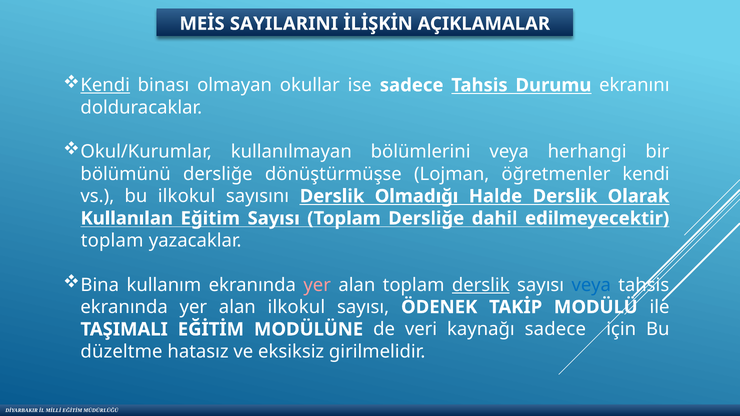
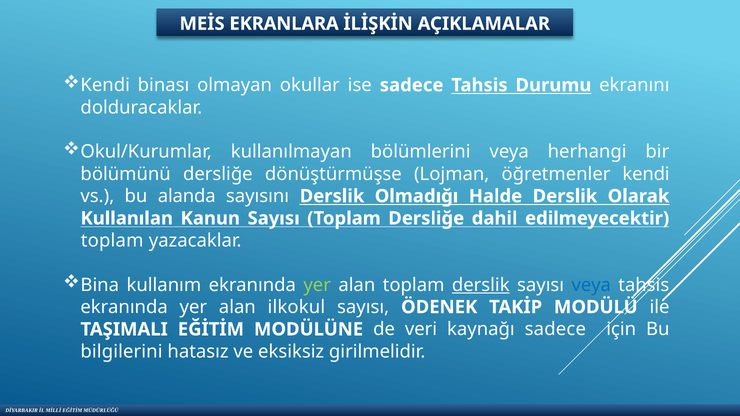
SAYILARINI: SAYILARINI -> EKRANLARA
Kendi at (105, 85) underline: present -> none
bu ilkokul: ilkokul -> alanda
Eğitim: Eğitim -> Kanun
yer at (317, 285) colour: pink -> light green
düzeltme: düzeltme -> bilgilerini
